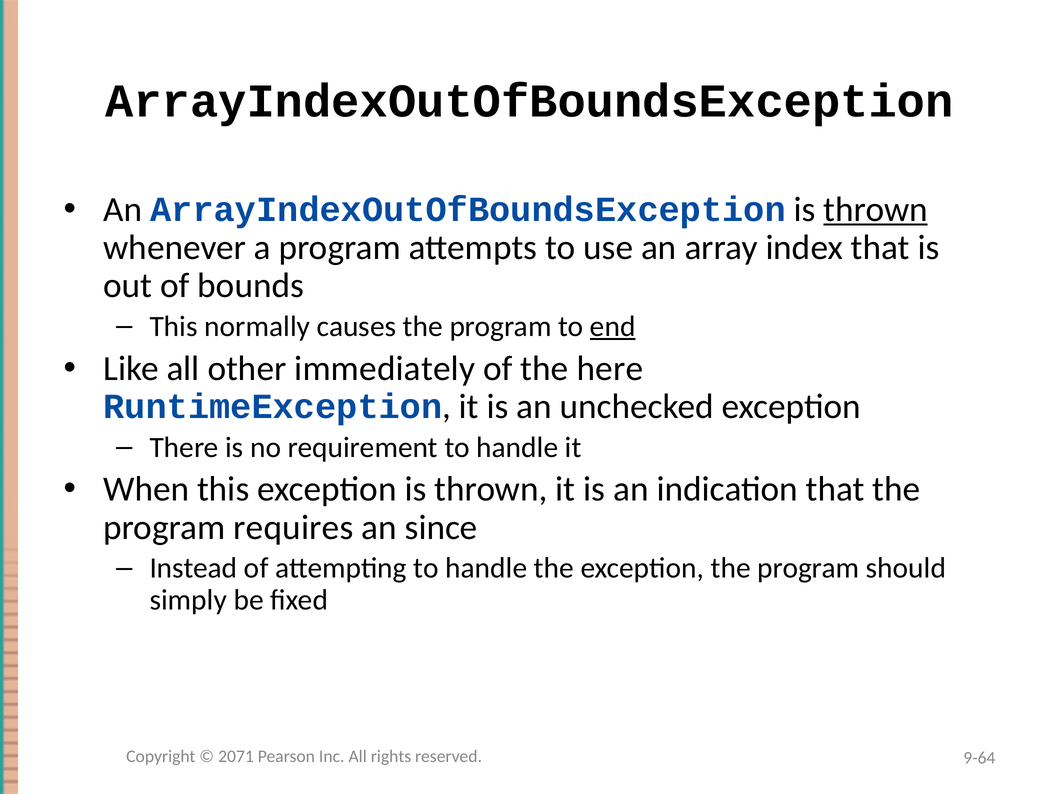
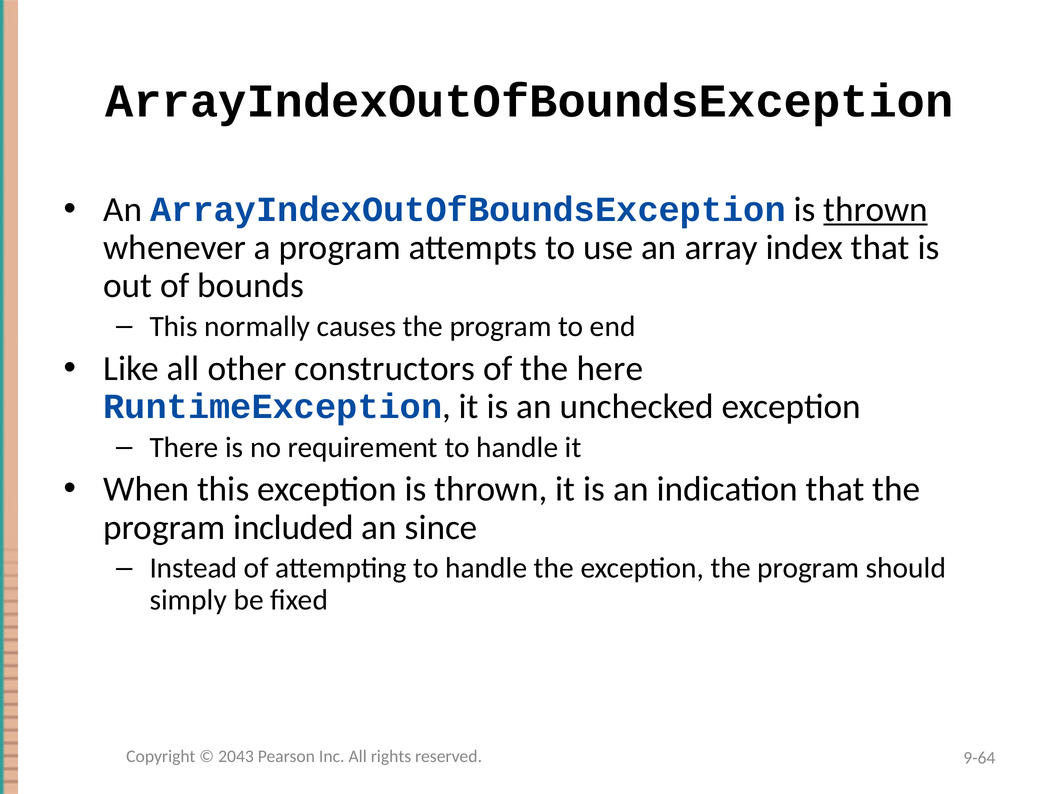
end underline: present -> none
immediately: immediately -> constructors
requires: requires -> included
2071: 2071 -> 2043
